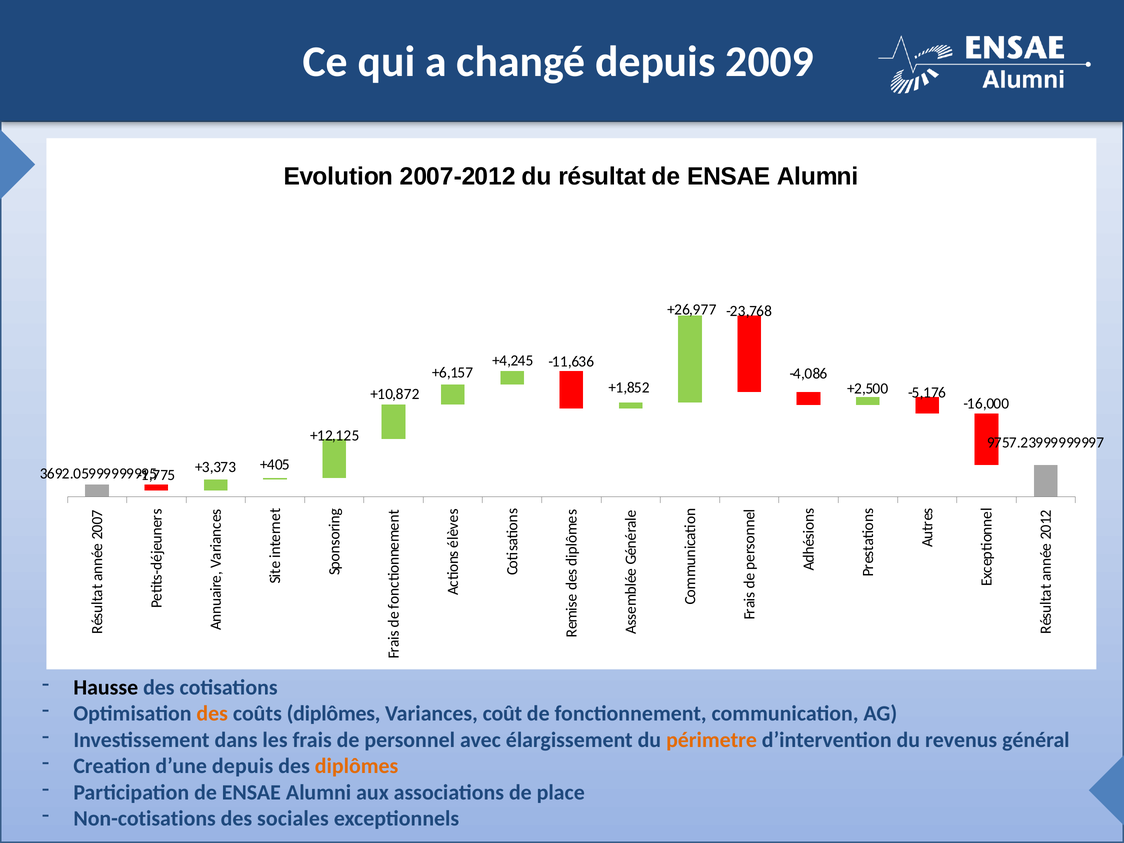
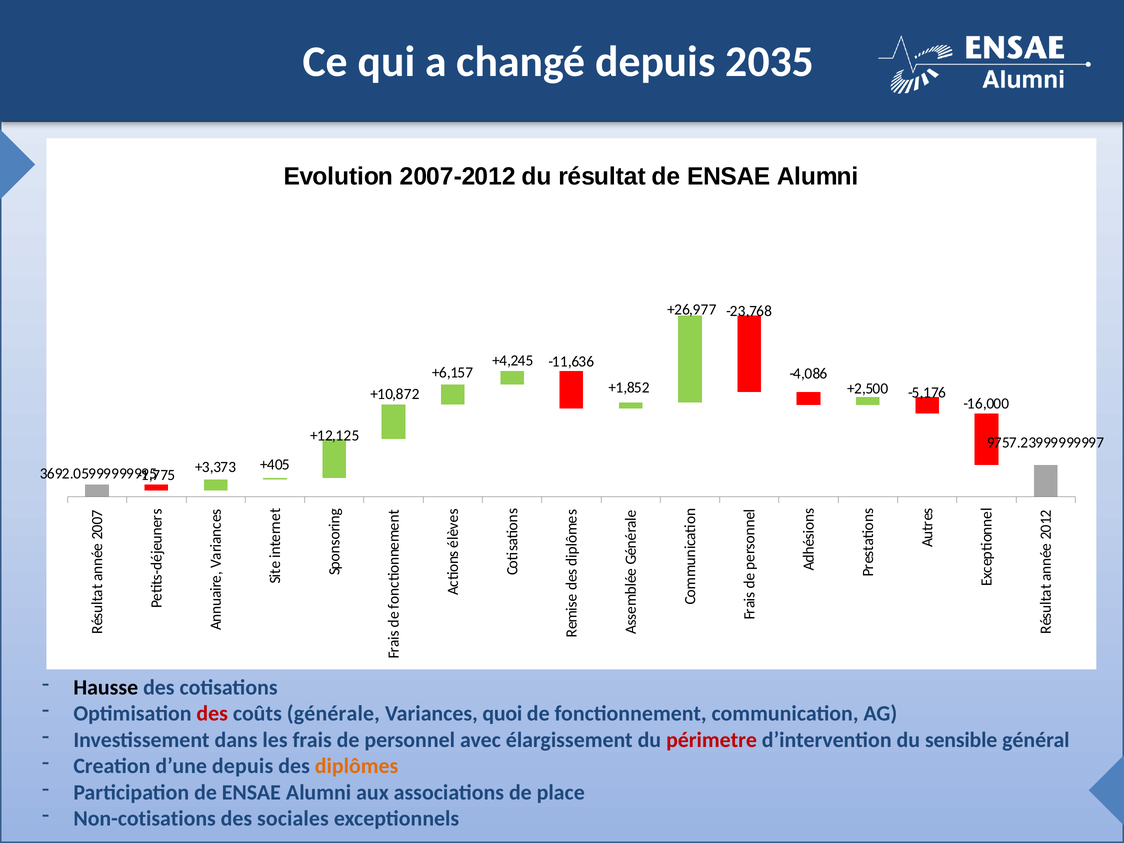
2009: 2009 -> 2035
des at (212, 714) colour: orange -> red
coûts diplômes: diplômes -> générale
coût: coût -> quoi
périmetre colour: orange -> red
revenus: revenus -> sensible
